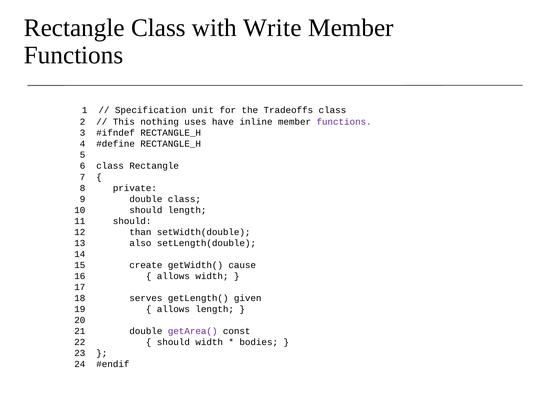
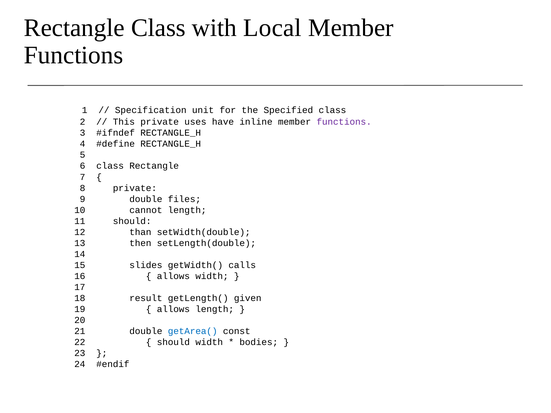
Write: Write -> Local
Tradeoffs: Tradeoffs -> Specified
This nothing: nothing -> private
double class: class -> files
10 should: should -> cannot
also: also -> then
create: create -> slides
cause: cause -> calls
serves: serves -> result
getArea( colour: purple -> blue
